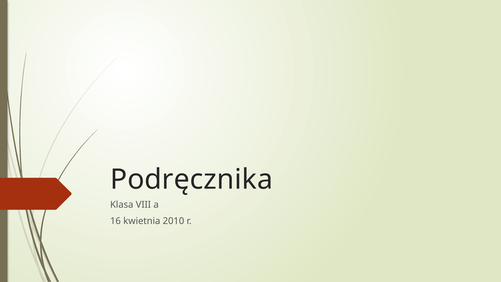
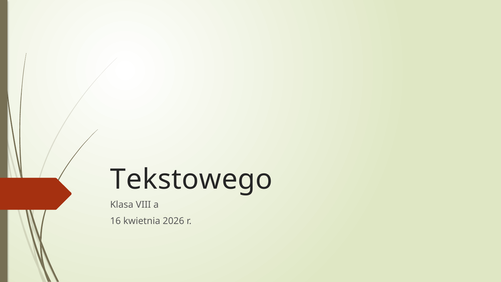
Podręcznika: Podręcznika -> Tekstowego
2010: 2010 -> 2026
